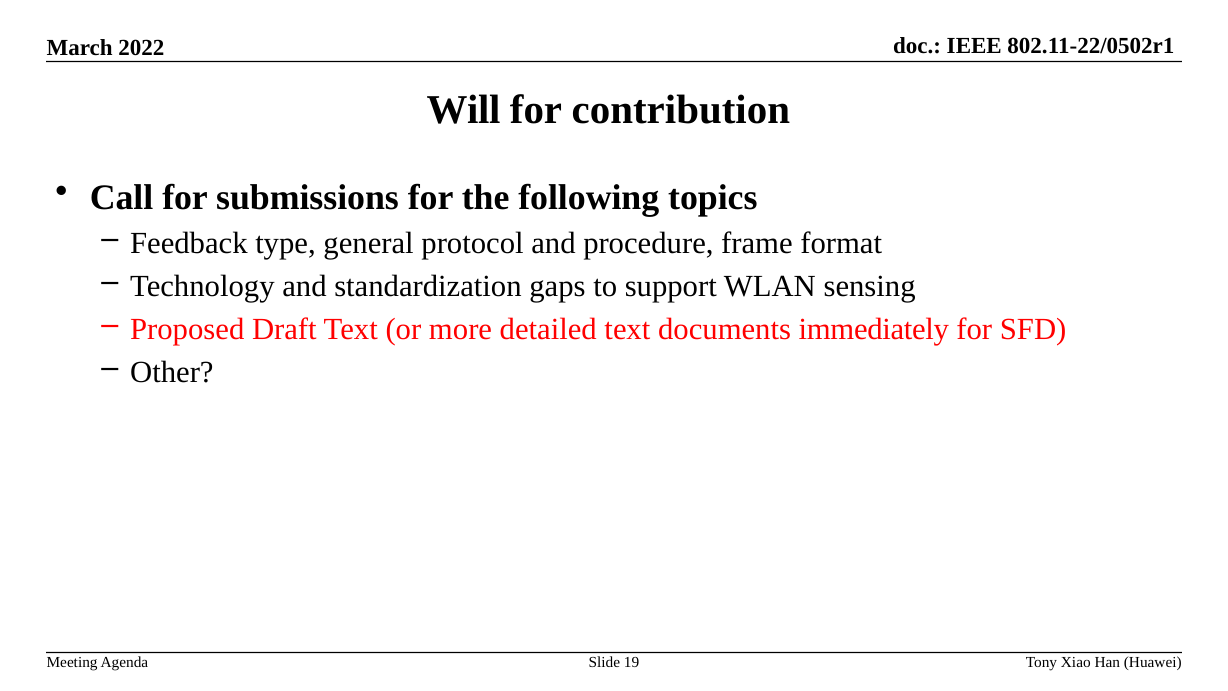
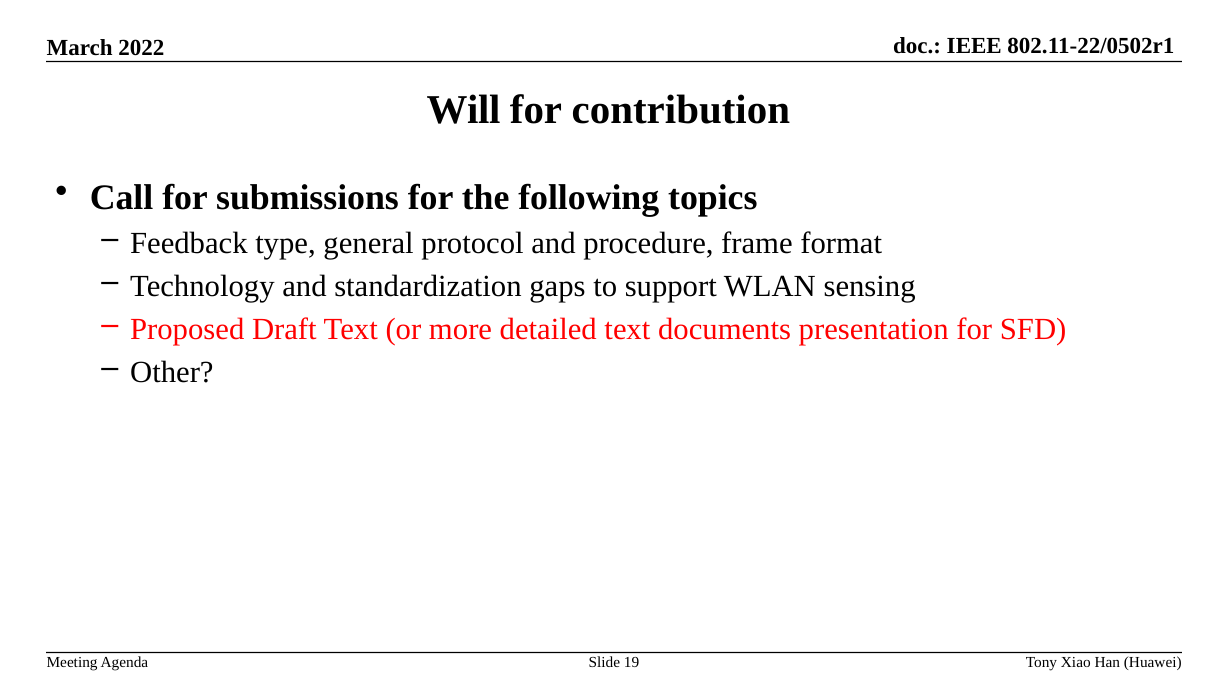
immediately: immediately -> presentation
